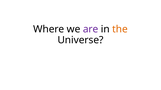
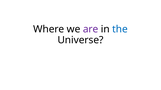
the colour: orange -> blue
